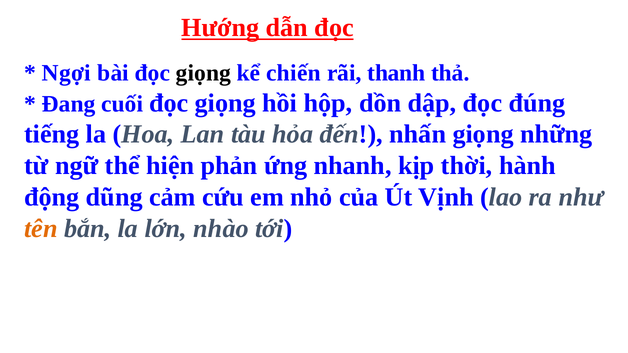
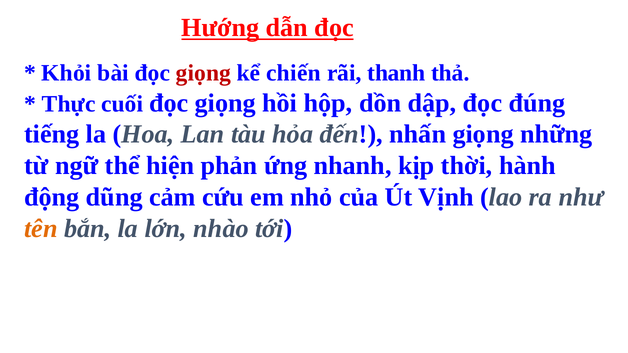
Ngợi: Ngợi -> Khỏi
giọng at (203, 73) colour: black -> red
Đang: Đang -> Thực
